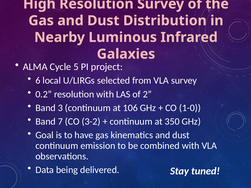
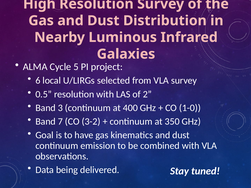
0.2: 0.2 -> 0.5
106: 106 -> 400
